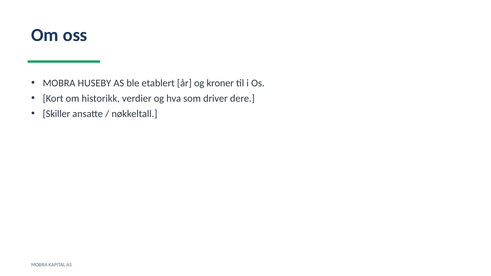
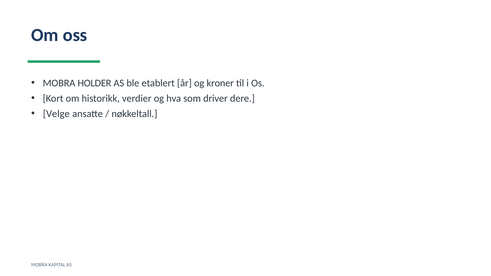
HUSEBY: HUSEBY -> HOLDER
Skiller: Skiller -> Velge
